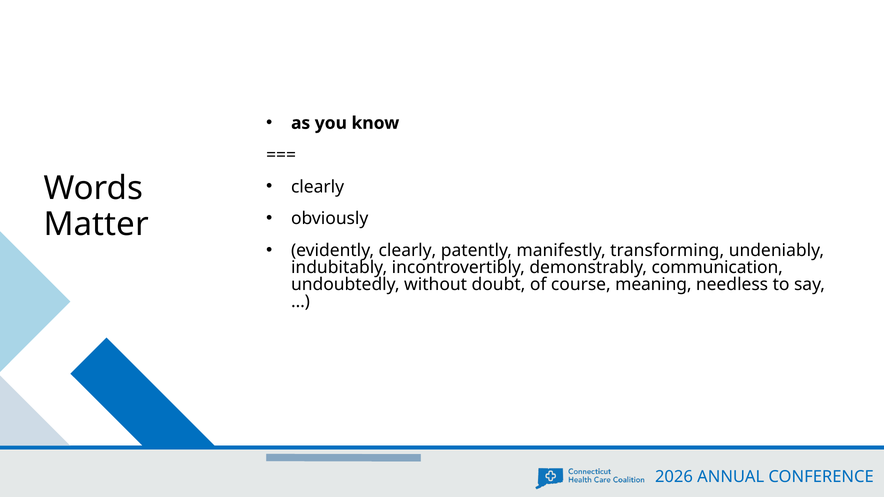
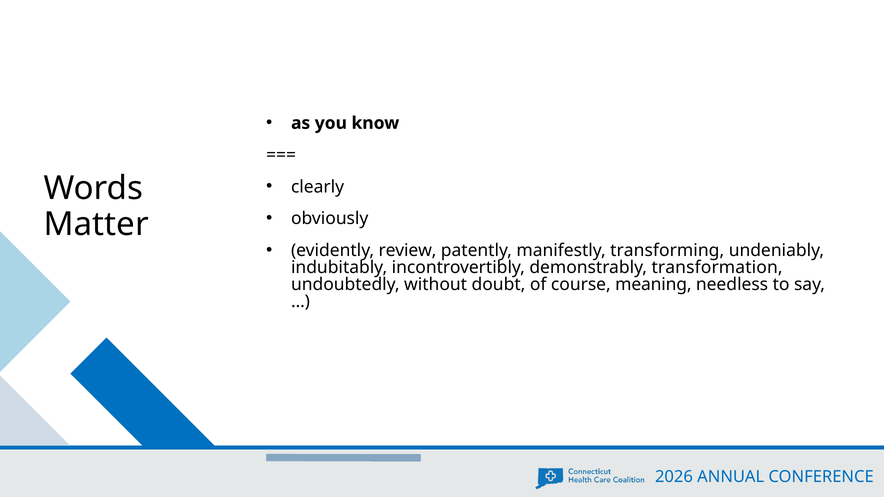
evidently clearly: clearly -> review
communication: communication -> transformation
